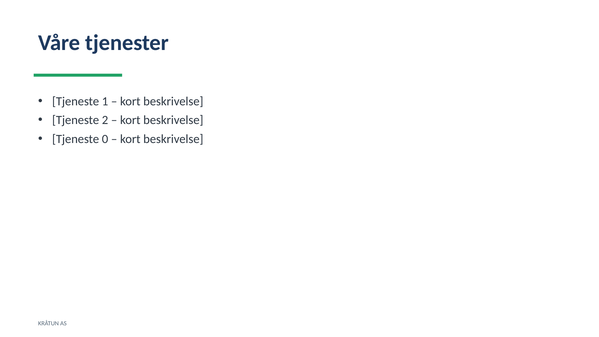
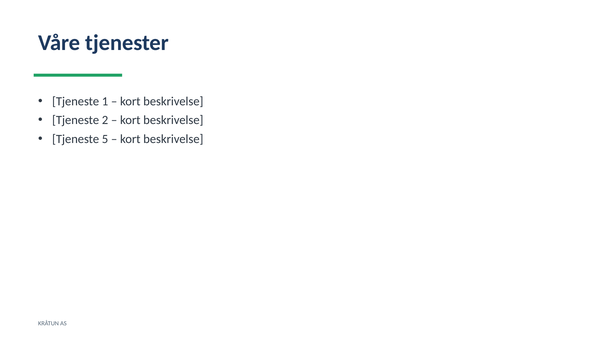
0: 0 -> 5
